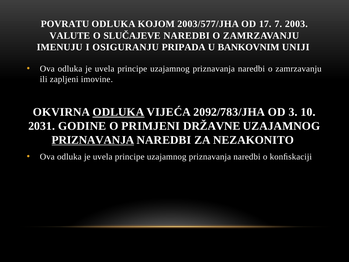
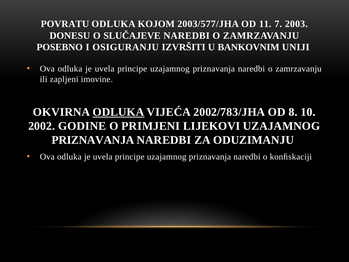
17: 17 -> 11
VALUTE: VALUTE -> DONESU
IMENUJU: IMENUJU -> POSEBNO
PRIPADA: PRIPADA -> IZVRŠITI
2092/783/JHA: 2092/783/JHA -> 2002/783/JHA
3: 3 -> 8
2031: 2031 -> 2002
DRŽAVNE: DRŽAVNE -> LIJEKOVI
PRIZNAVANJA at (93, 140) underline: present -> none
NEZAKONITO: NEZAKONITO -> ODUZIMANJU
